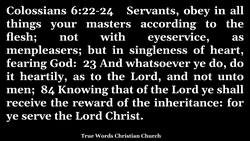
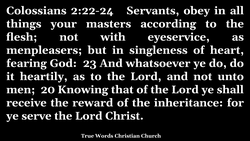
6:22-24: 6:22-24 -> 2:22-24
84: 84 -> 20
